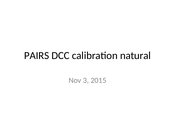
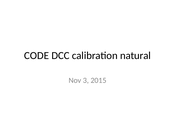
PAIRS: PAIRS -> CODE
